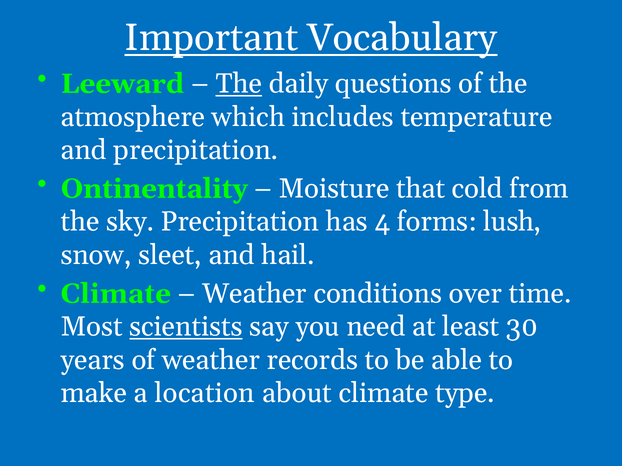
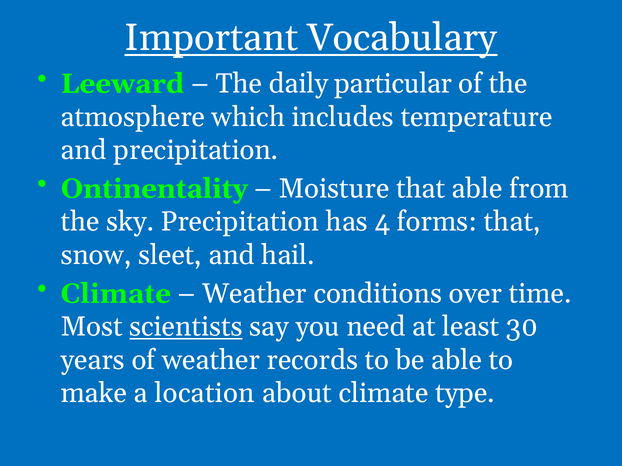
The at (239, 84) underline: present -> none
questions: questions -> particular
that cold: cold -> able
forms lush: lush -> that
